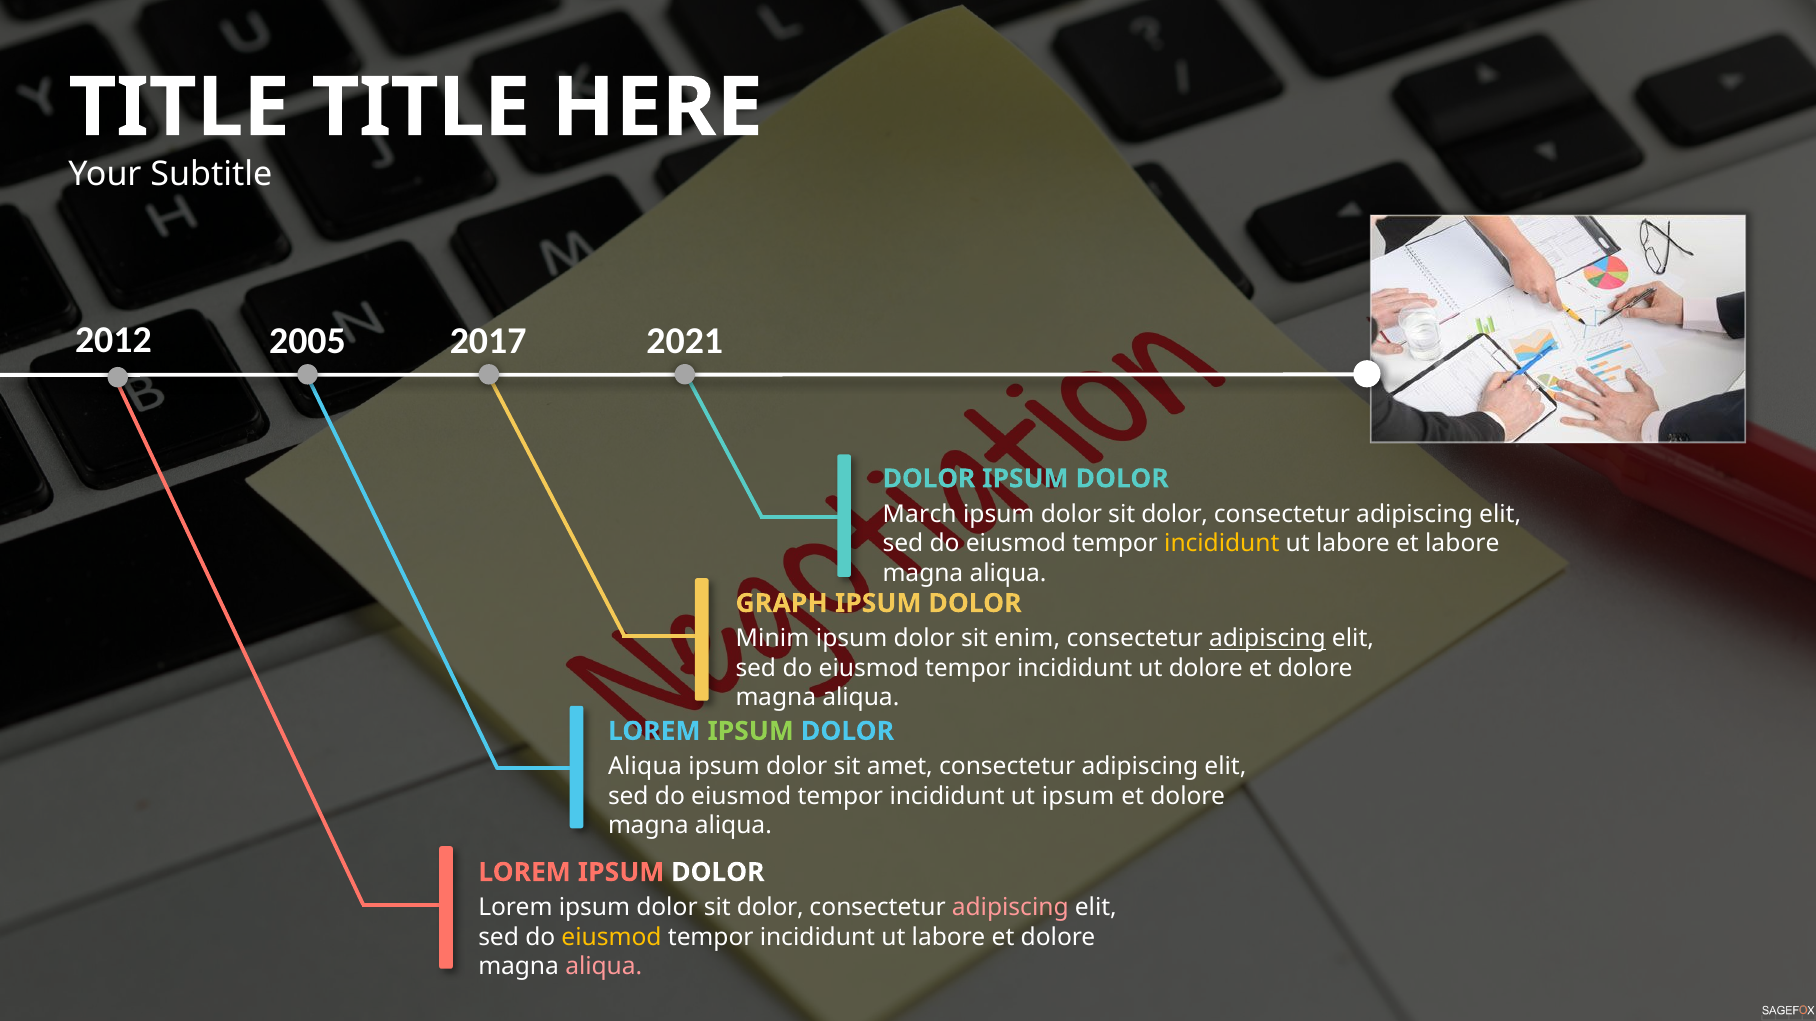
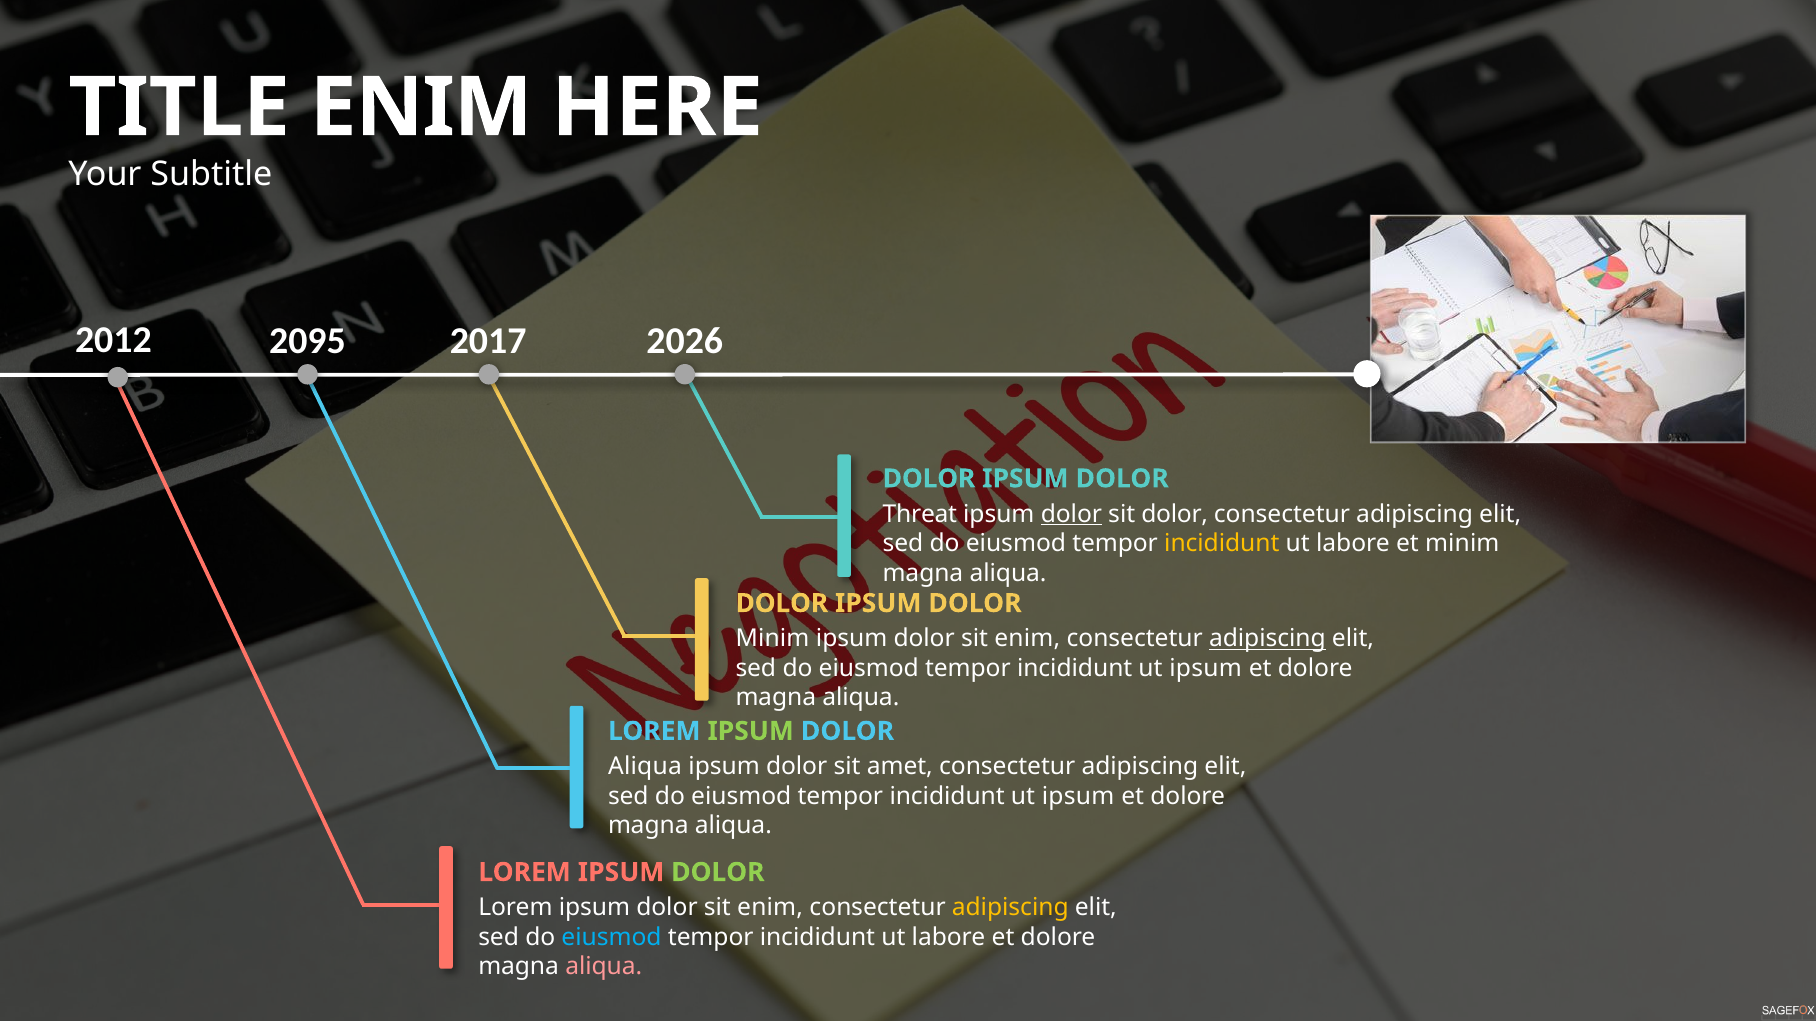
TITLE at (421, 108): TITLE -> ENIM
2005: 2005 -> 2095
2021: 2021 -> 2026
March: March -> Threat
dolor at (1071, 514) underline: none -> present
et labore: labore -> minim
GRAPH at (782, 604): GRAPH -> DOLOR
dolore at (1206, 669): dolore -> ipsum
DOLOR at (718, 873) colour: white -> light green
dolor at (770, 908): dolor -> enim
adipiscing at (1010, 908) colour: pink -> yellow
eiusmod at (612, 938) colour: yellow -> light blue
